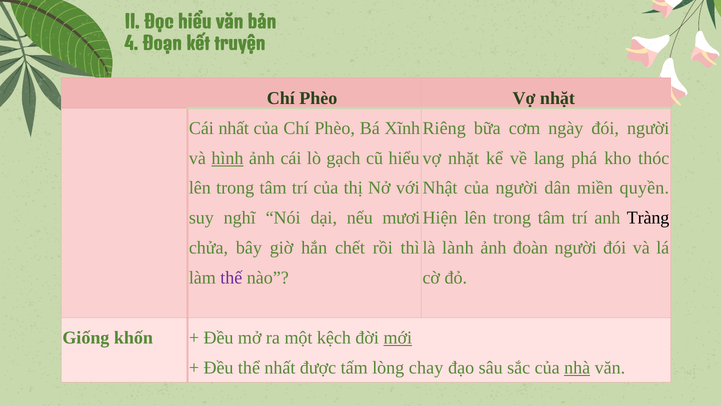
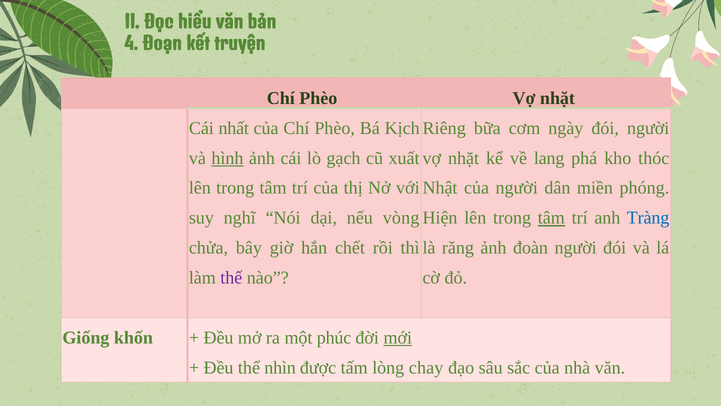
Xĩnh: Xĩnh -> Kịch
cũ hiểu: hiểu -> xuất
quyền: quyền -> phóng
mươi: mươi -> vòng
tâm at (551, 218) underline: none -> present
Tràng colour: black -> blue
lành: lành -> răng
kệch: kệch -> phúc
thể nhất: nhất -> nhìn
nhà underline: present -> none
